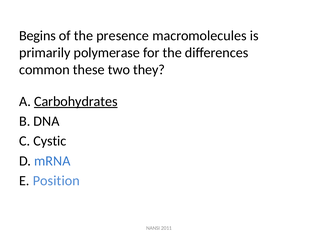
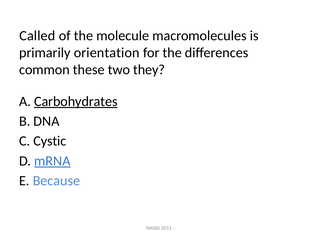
Begins: Begins -> Called
presence: presence -> molecule
polymerase: polymerase -> orientation
mRNA underline: none -> present
Position: Position -> Because
